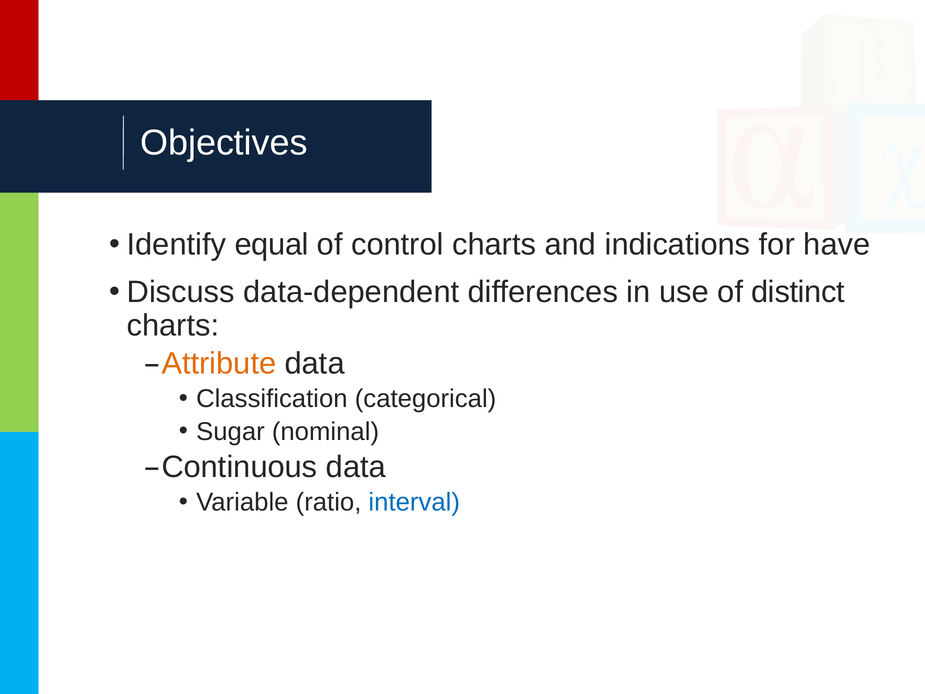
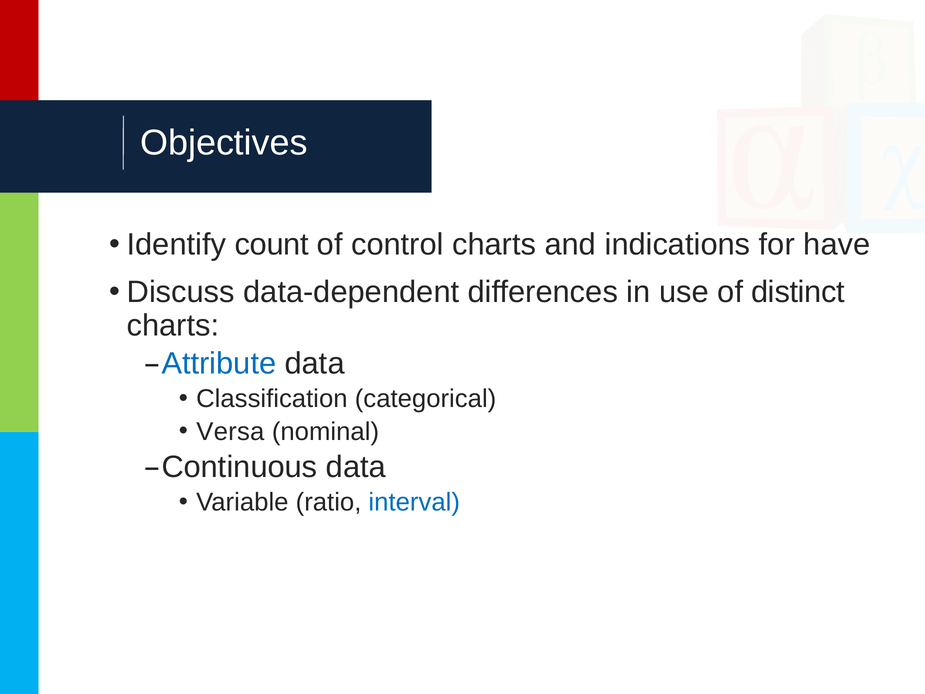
equal: equal -> count
Attribute colour: orange -> blue
Sugar: Sugar -> Versa
